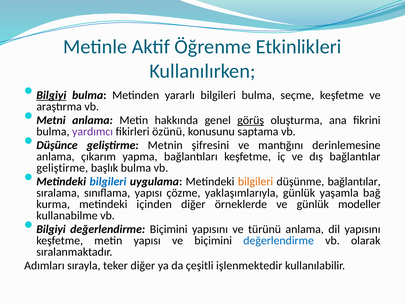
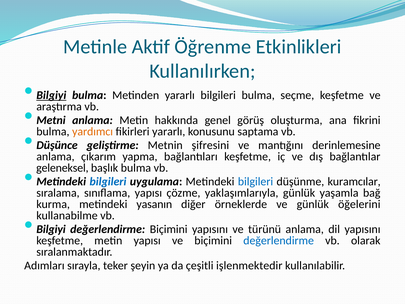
görüş underline: present -> none
yardımcı colour: purple -> orange
fikirleri özünü: özünü -> yararlı
geliştirme at (62, 168): geliştirme -> geleneksel
bilgileri at (256, 181) colour: orange -> blue
düşünme bağlantılar: bağlantılar -> kuramcılar
içinden: içinden -> yasanın
modeller: modeller -> öğelerini
teker diğer: diğer -> şeyin
